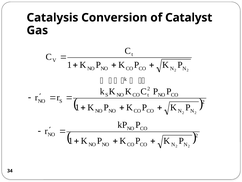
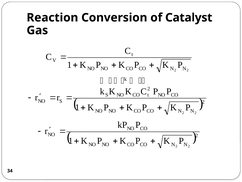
Catalysis: Catalysis -> Reaction
